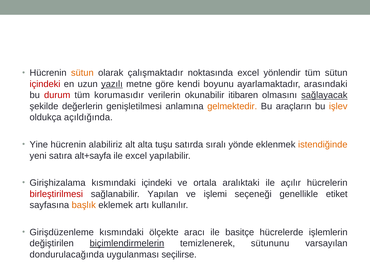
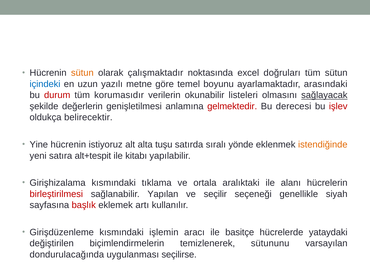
yönlendir: yönlendir -> doğruları
içindeki at (45, 84) colour: red -> blue
yazılı underline: present -> none
kendi: kendi -> temel
itibaren: itibaren -> listeleri
gelmektedir colour: orange -> red
araçların: araçların -> derecesi
işlev colour: orange -> red
açıldığında: açıldığında -> belirecektir
alabiliriz: alabiliriz -> istiyoruz
alt+sayfa: alt+sayfa -> alt+tespit
ile excel: excel -> kitabı
kısmındaki içindeki: içindeki -> tıklama
açılır: açılır -> alanı
işlemi: işlemi -> seçilir
etiket: etiket -> siyah
başlık colour: orange -> red
ölçekte: ölçekte -> işlemin
işlemlerin: işlemlerin -> yataydaki
biçimlendirmelerin underline: present -> none
